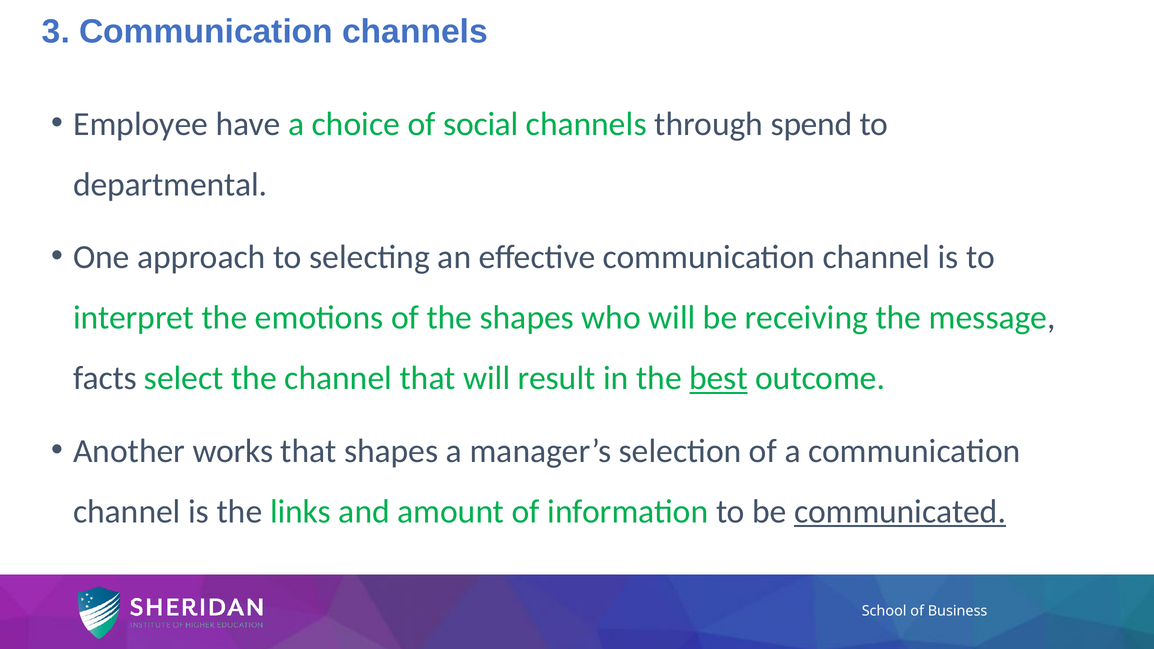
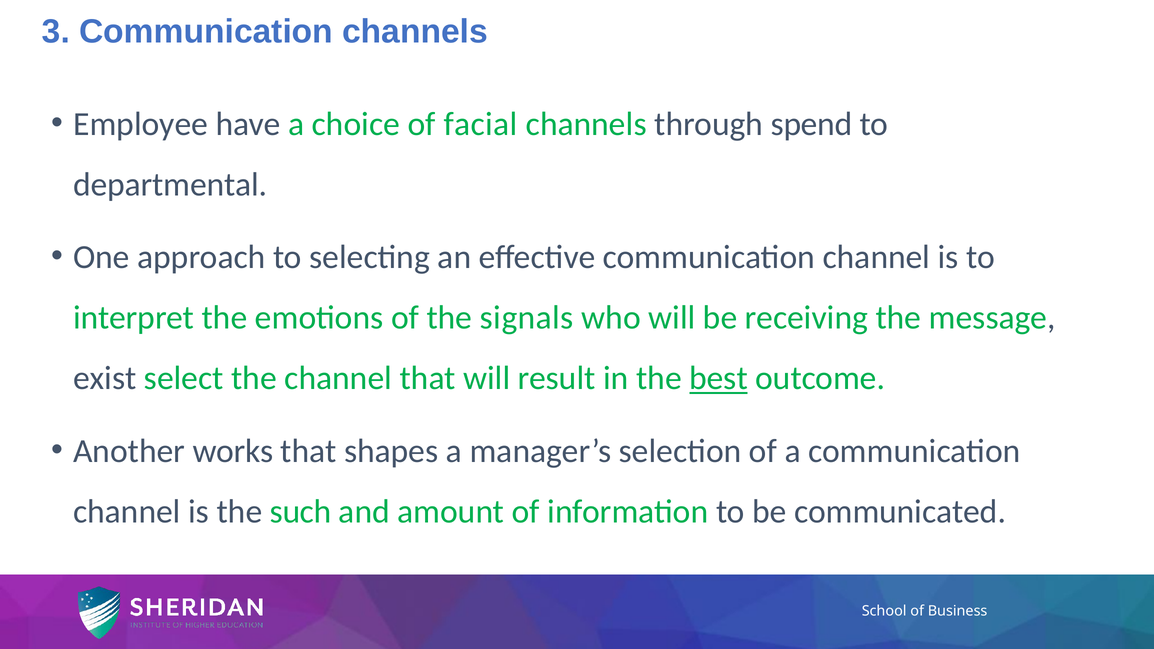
social: social -> facial
the shapes: shapes -> signals
facts: facts -> exist
links: links -> such
communicated underline: present -> none
